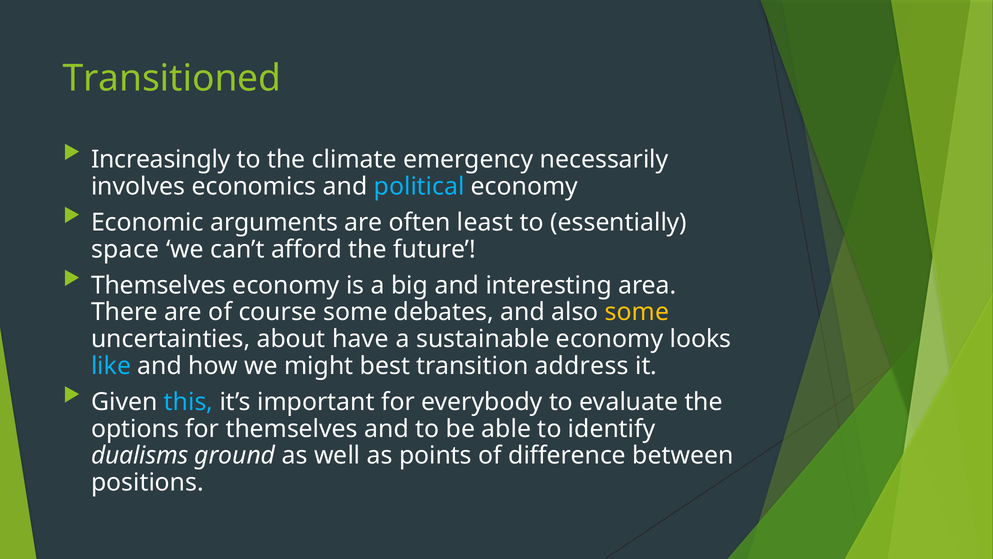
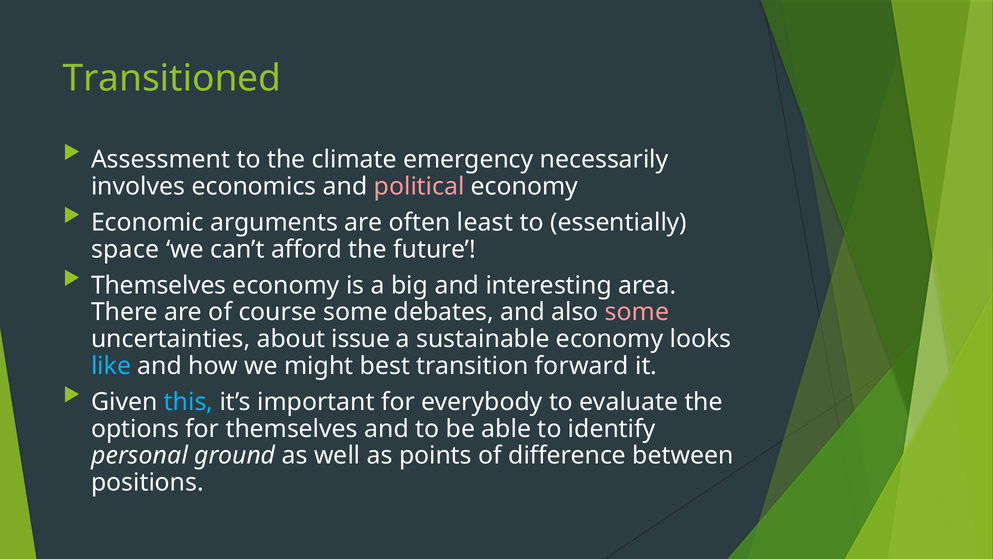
Increasingly: Increasingly -> Assessment
political colour: light blue -> pink
some at (637, 312) colour: yellow -> pink
have: have -> issue
address: address -> forward
dualisms: dualisms -> personal
